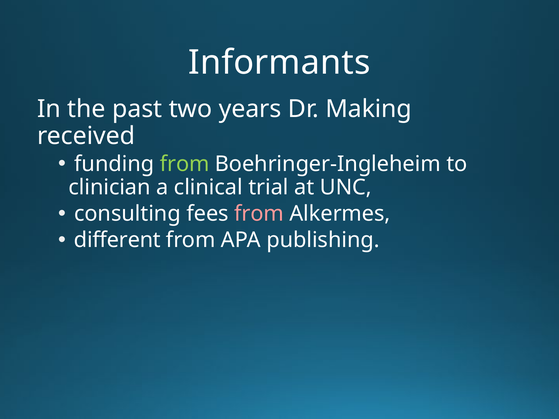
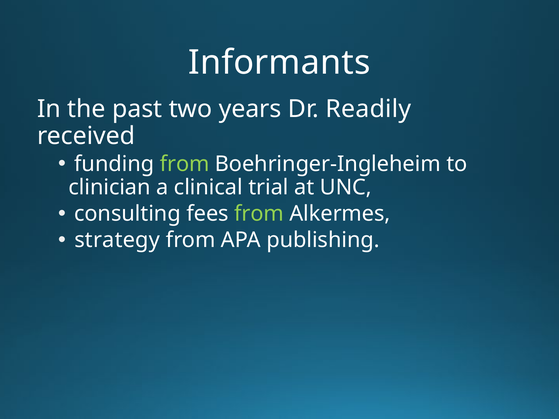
Making: Making -> Readily
from at (259, 214) colour: pink -> light green
different: different -> strategy
